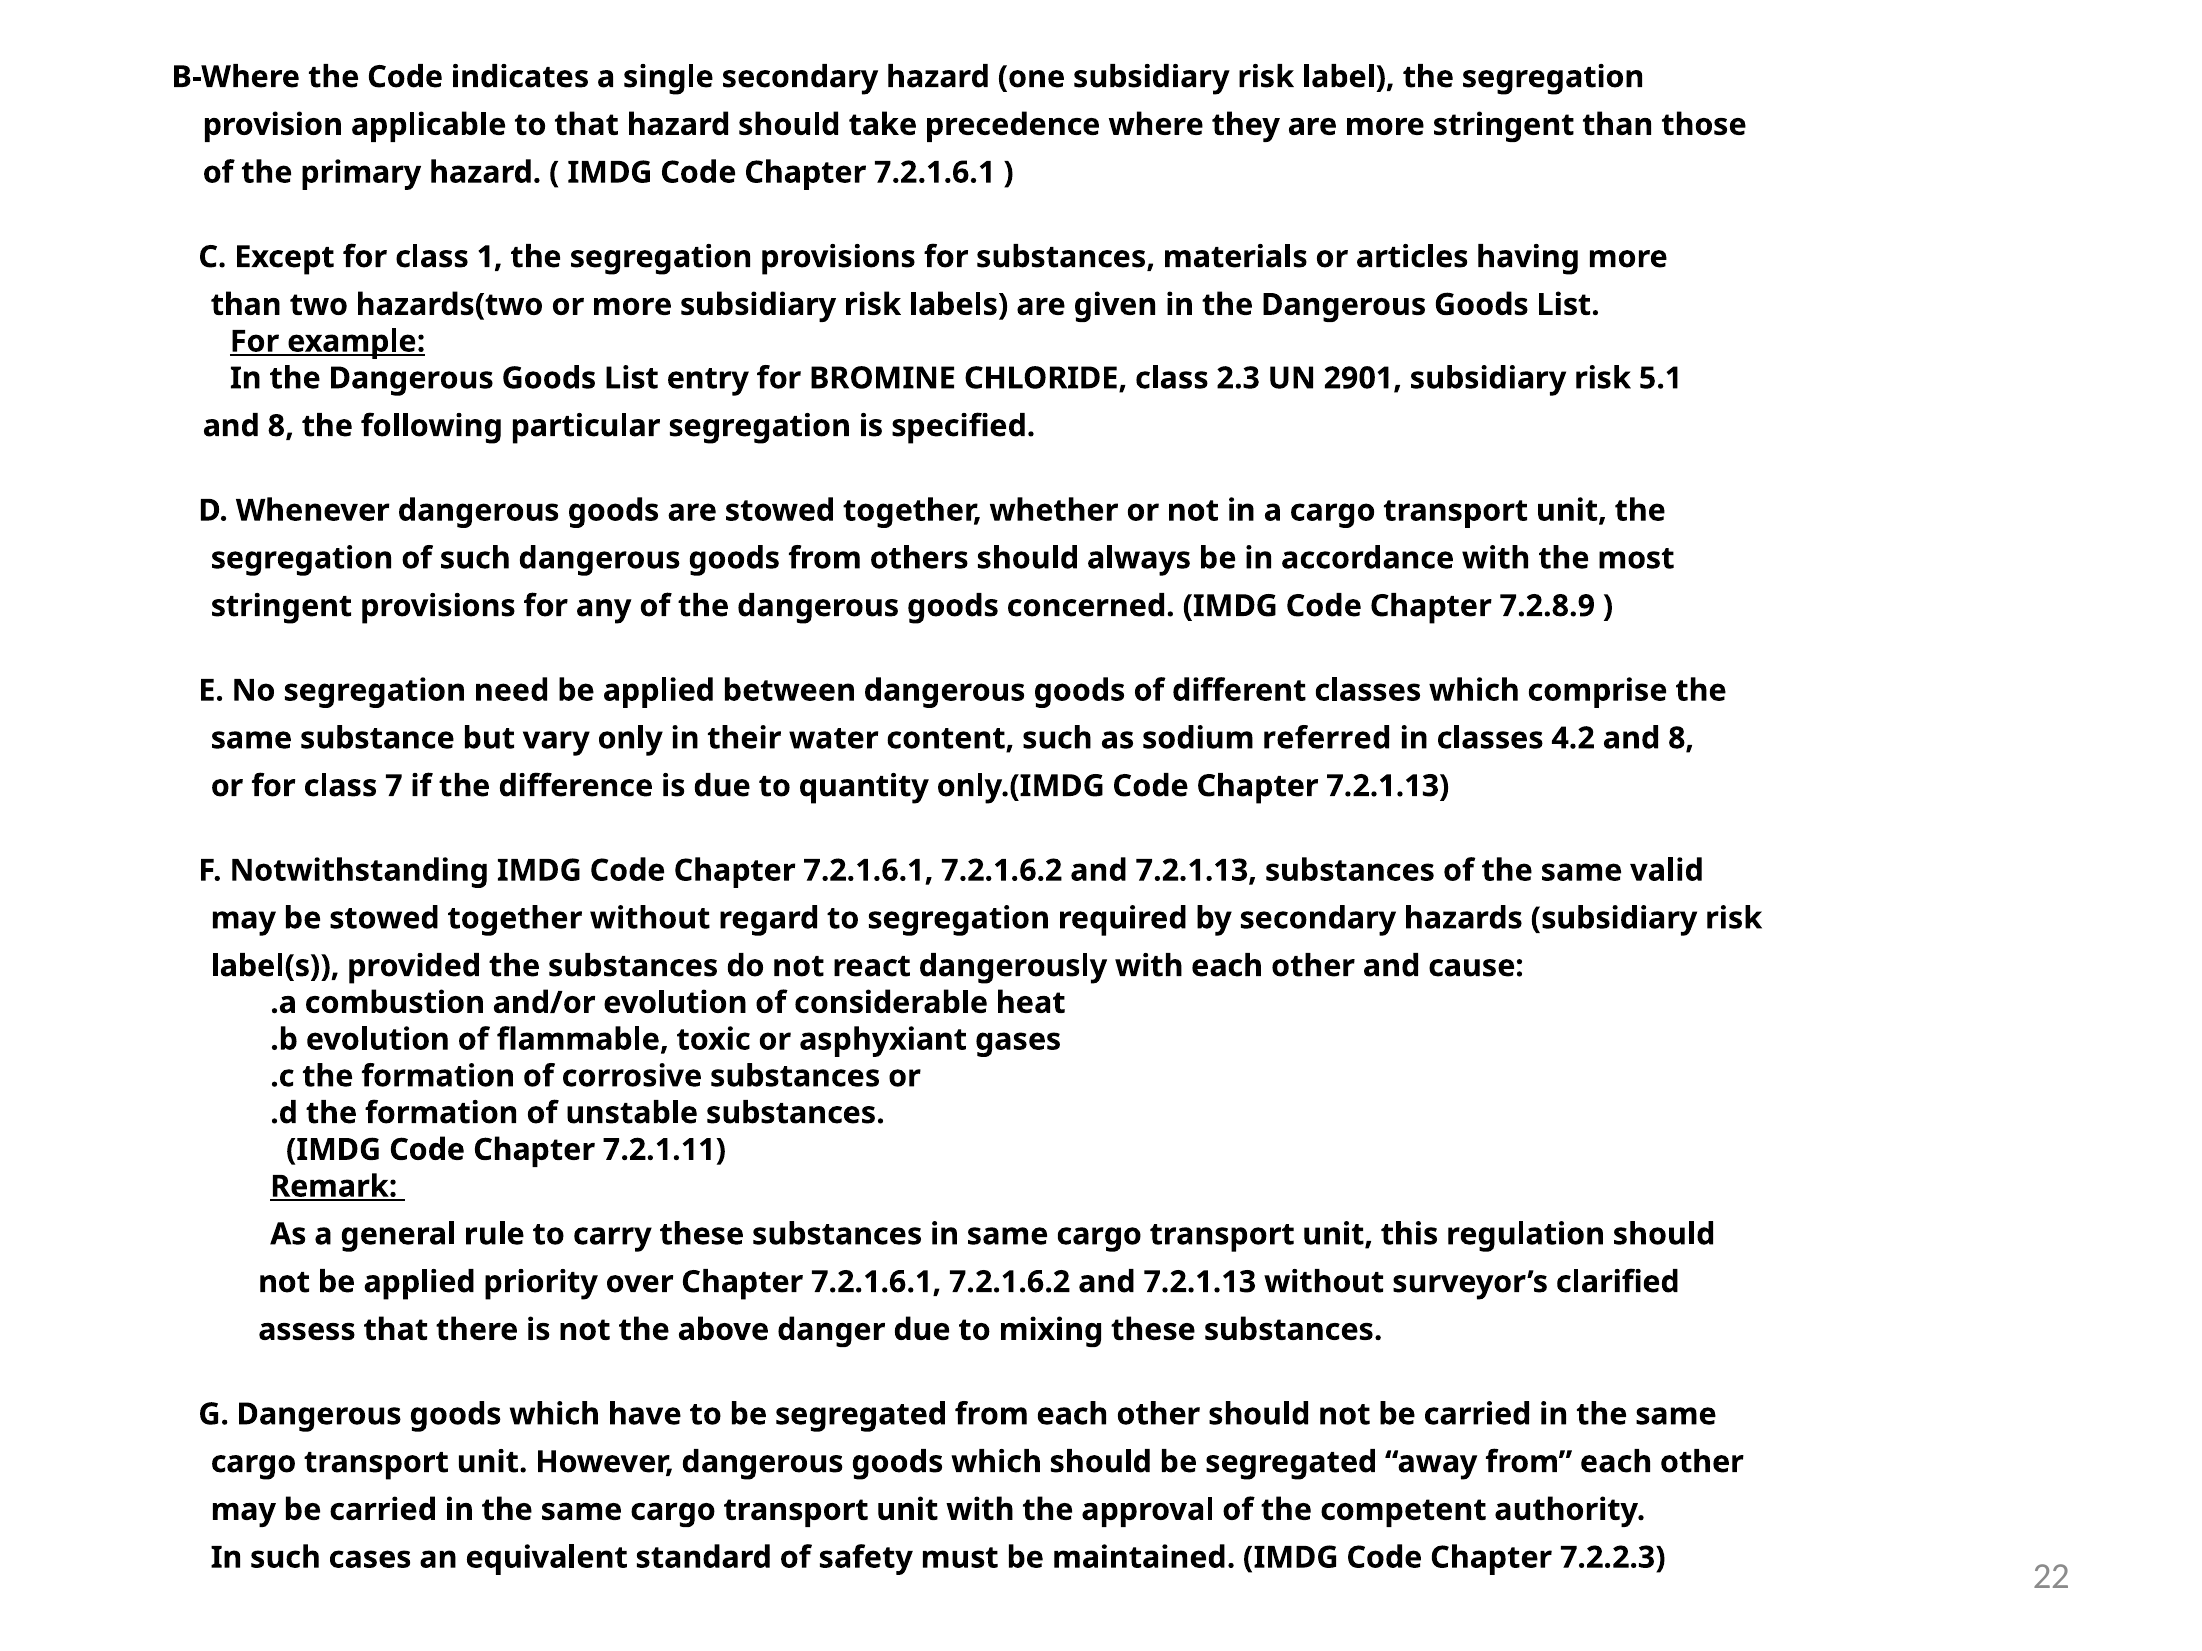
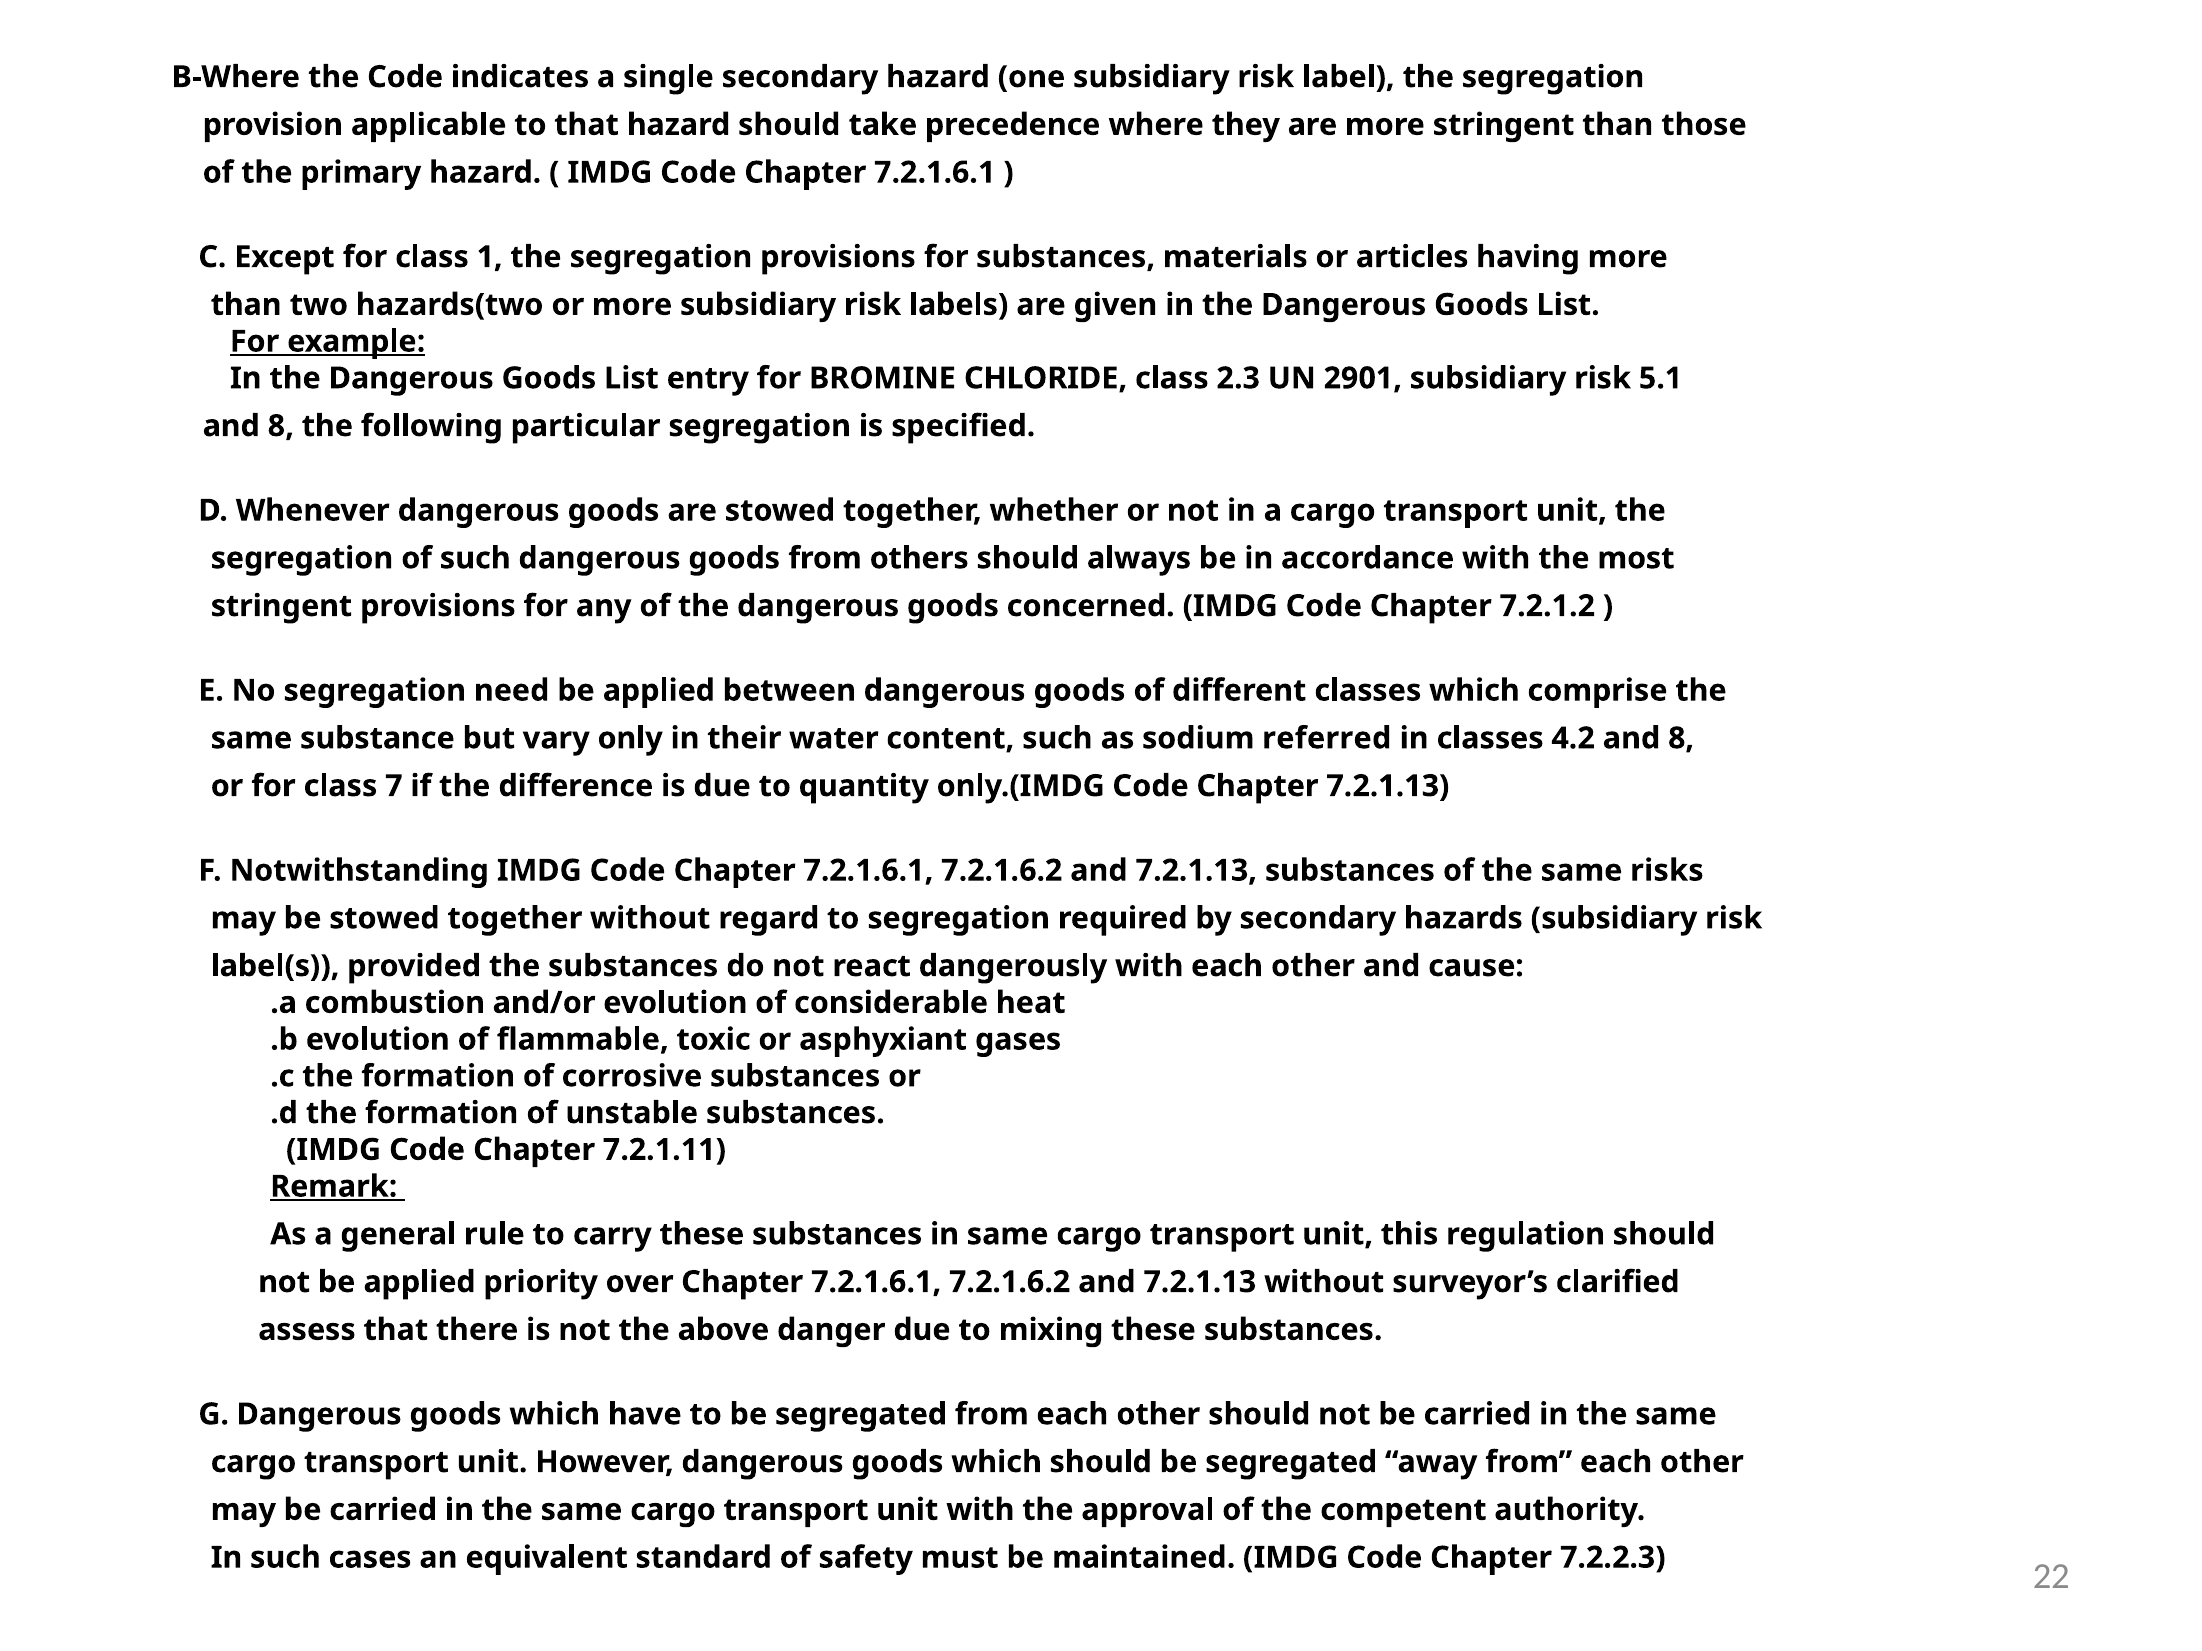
7.2.8.9: 7.2.8.9 -> 7.2.1.2
valid: valid -> risks
